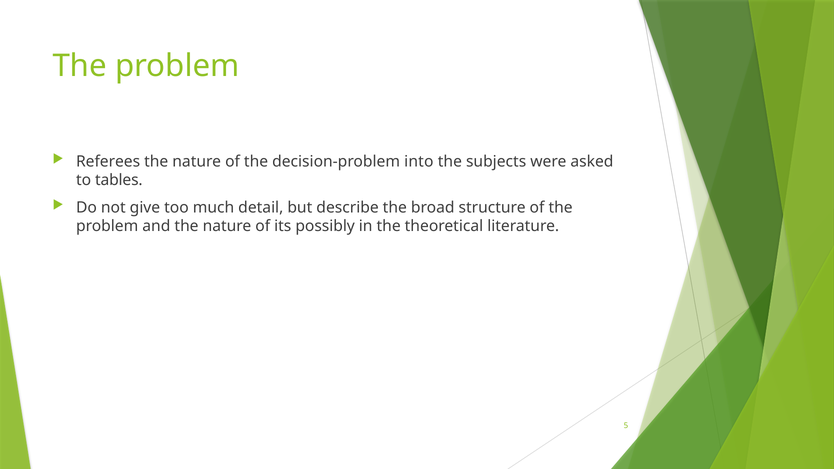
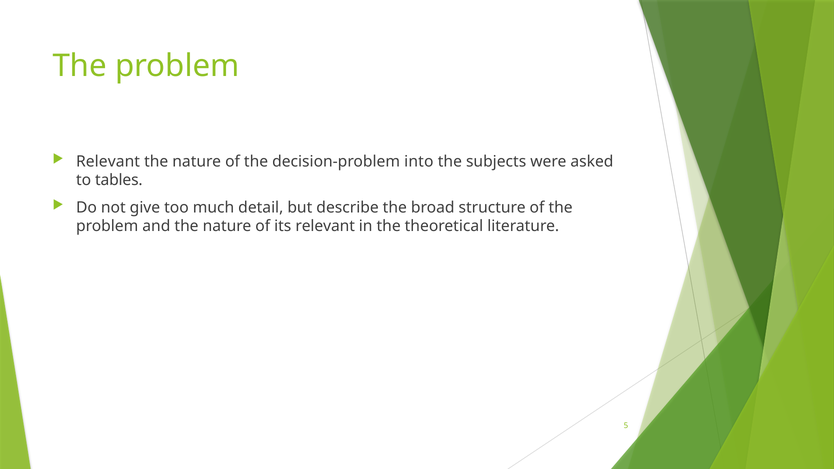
Referees at (108, 161): Referees -> Relevant
its possibly: possibly -> relevant
